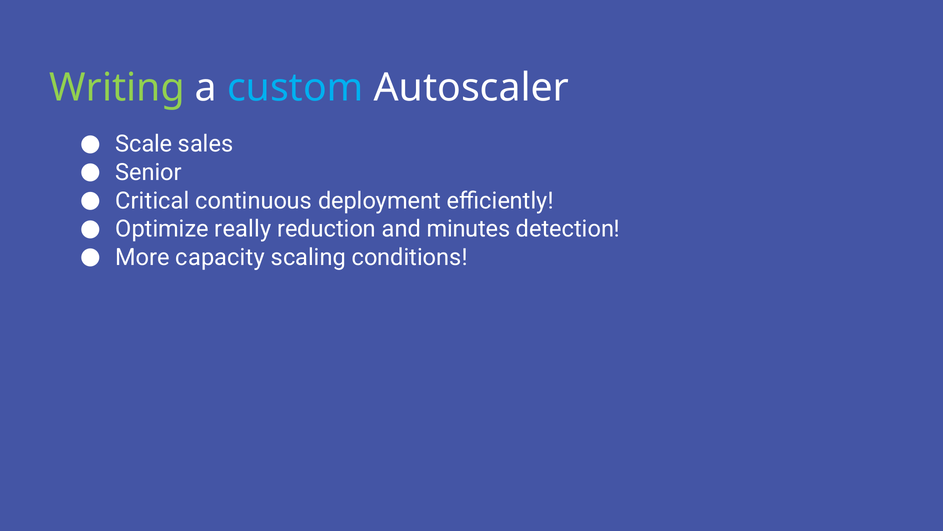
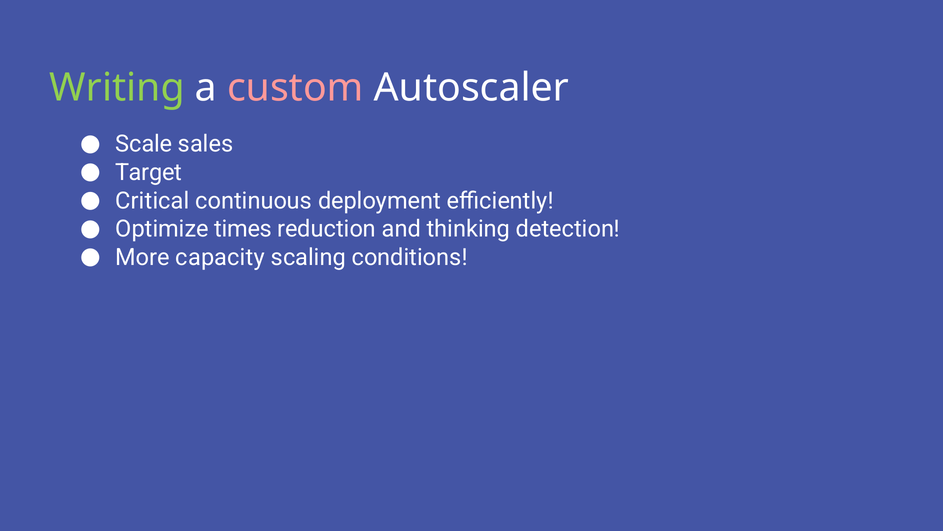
custom colour: light blue -> pink
Senior: Senior -> Target
really: really -> times
minutes: minutes -> thinking
